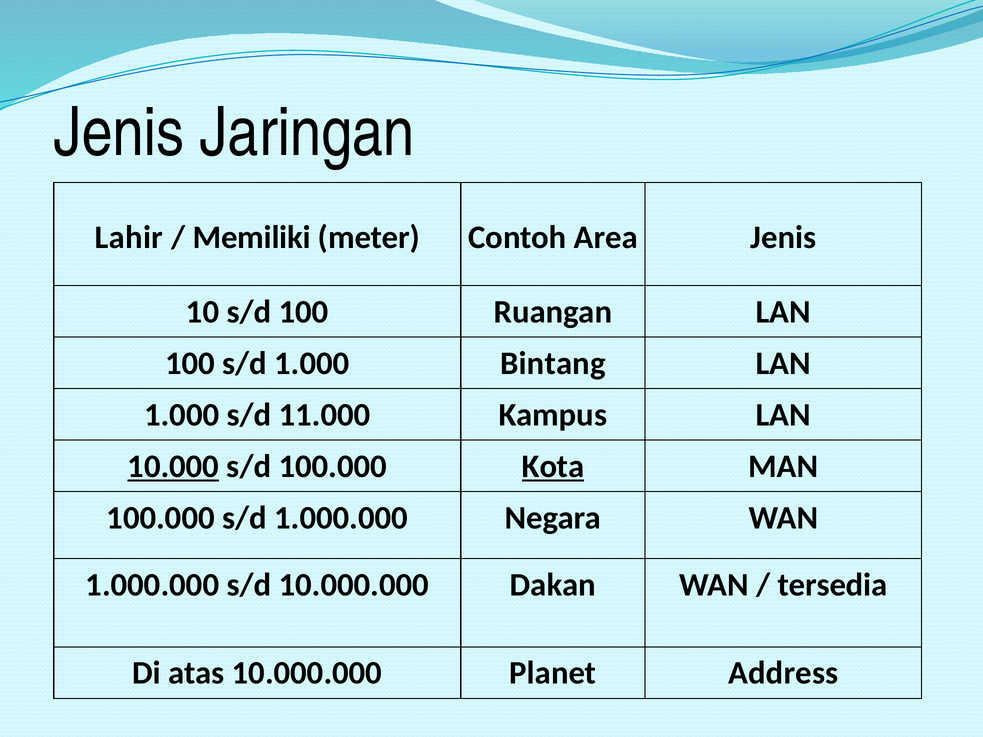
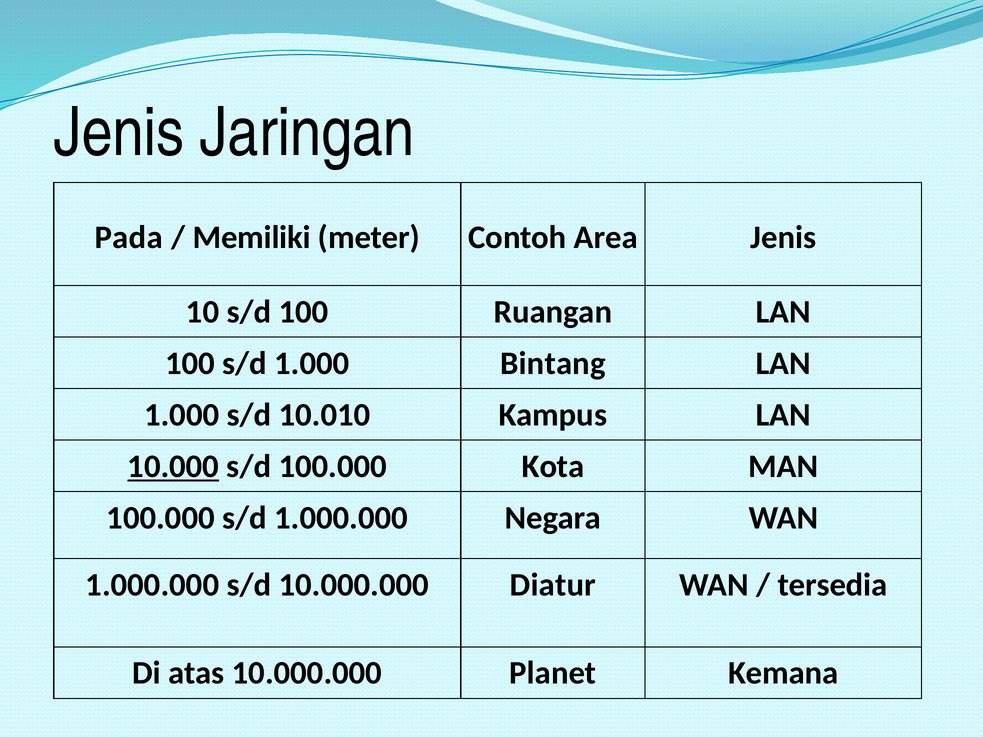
Lahir: Lahir -> Pada
11.000: 11.000 -> 10.010
Kota underline: present -> none
Dakan: Dakan -> Diatur
Address: Address -> Kemana
